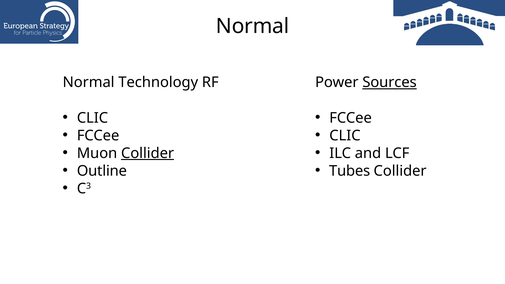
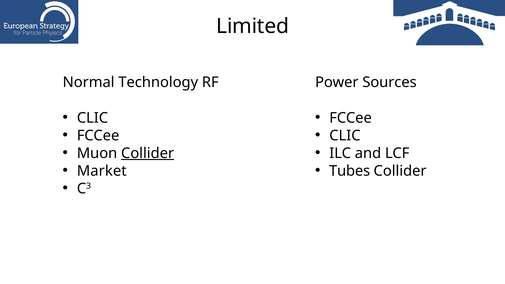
Normal at (253, 26): Normal -> Limited
Sources underline: present -> none
Outline: Outline -> Market
